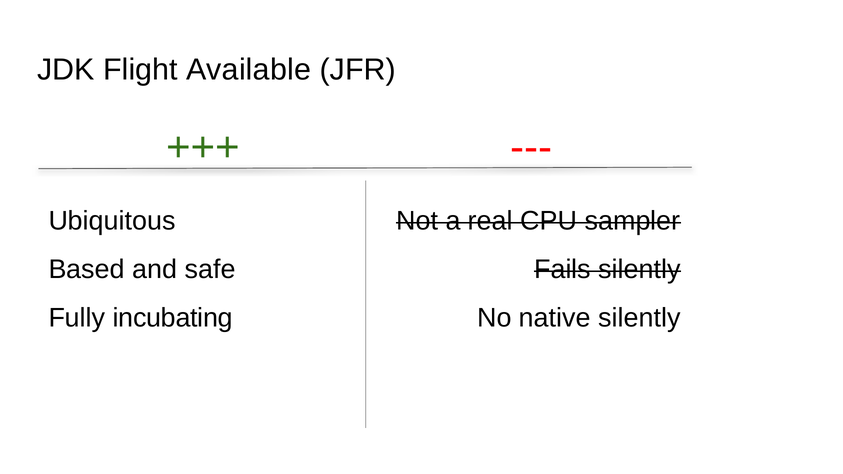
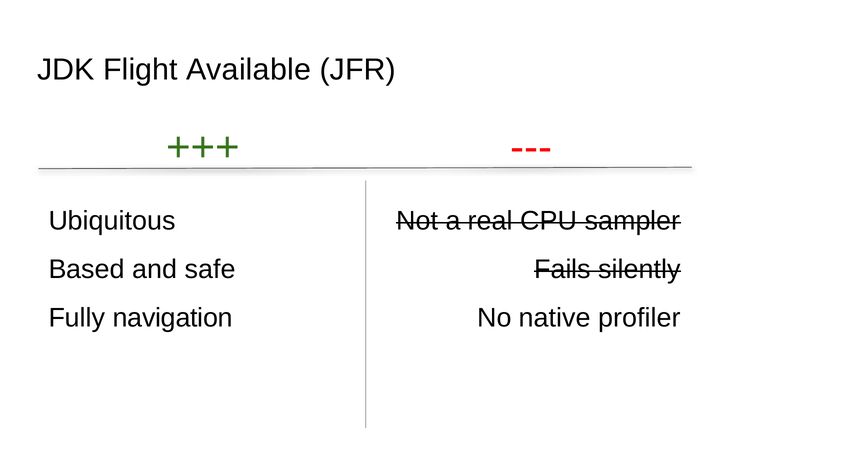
incubating: incubating -> navigation
native silently: silently -> profiler
